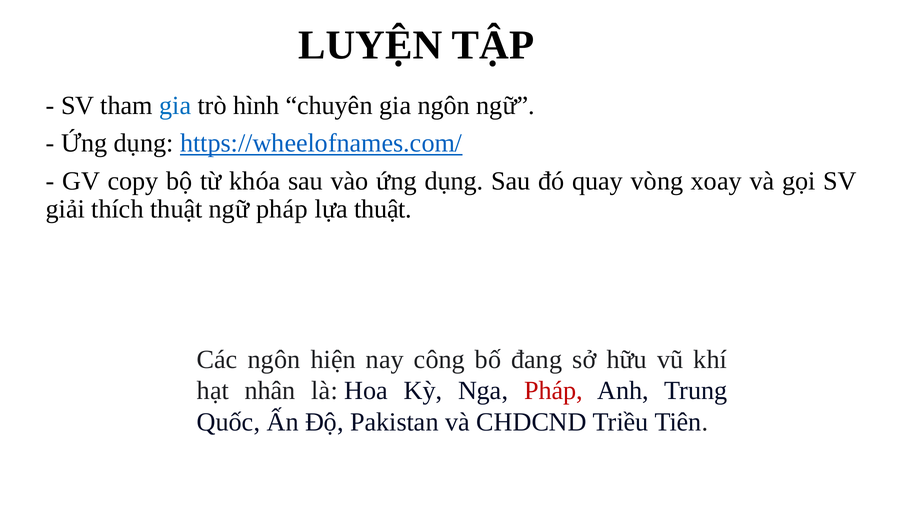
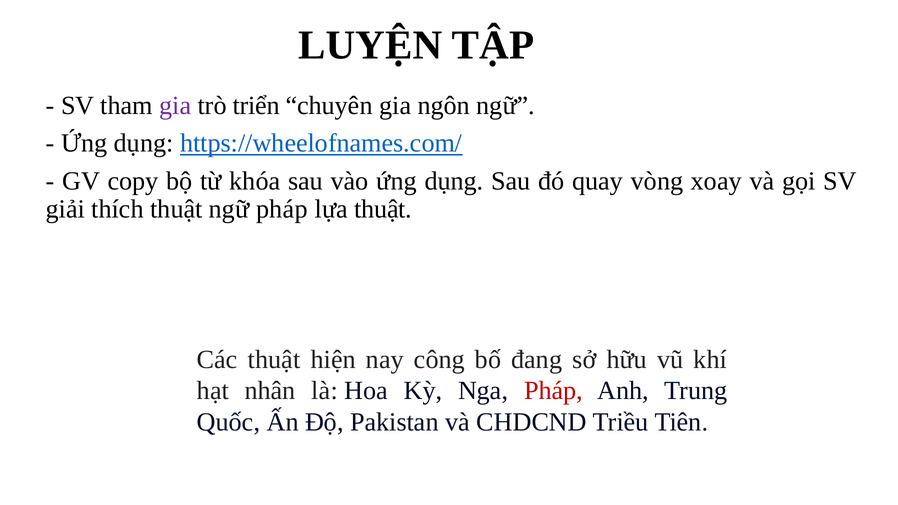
gia at (175, 106) colour: blue -> purple
hình: hình -> triển
Các ngôn: ngôn -> thuật
